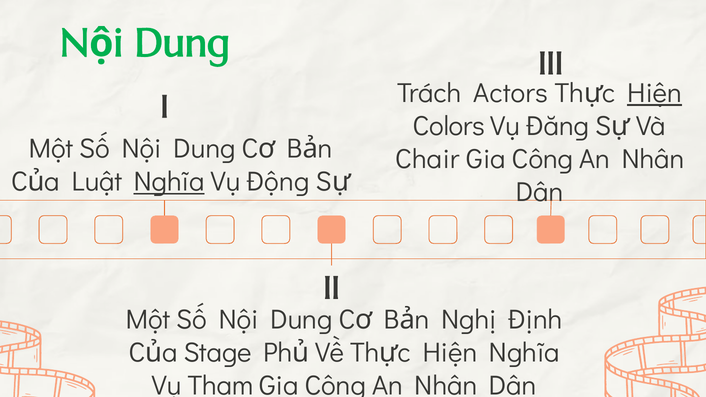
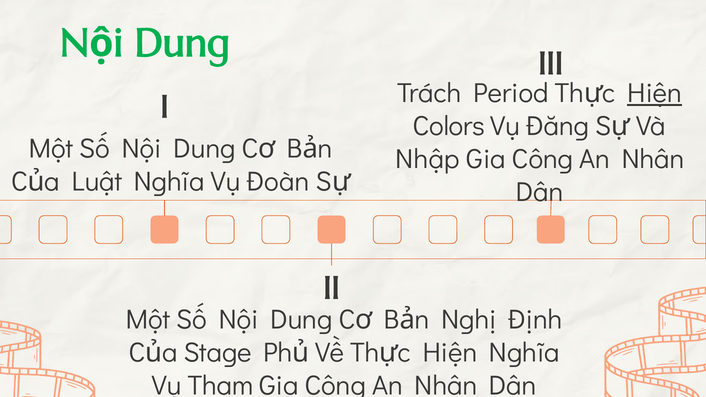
Actors: Actors -> Period
Chair: Chair -> Nhập
Nghĩa at (169, 182) underline: present -> none
Động: Động -> Đoàn
